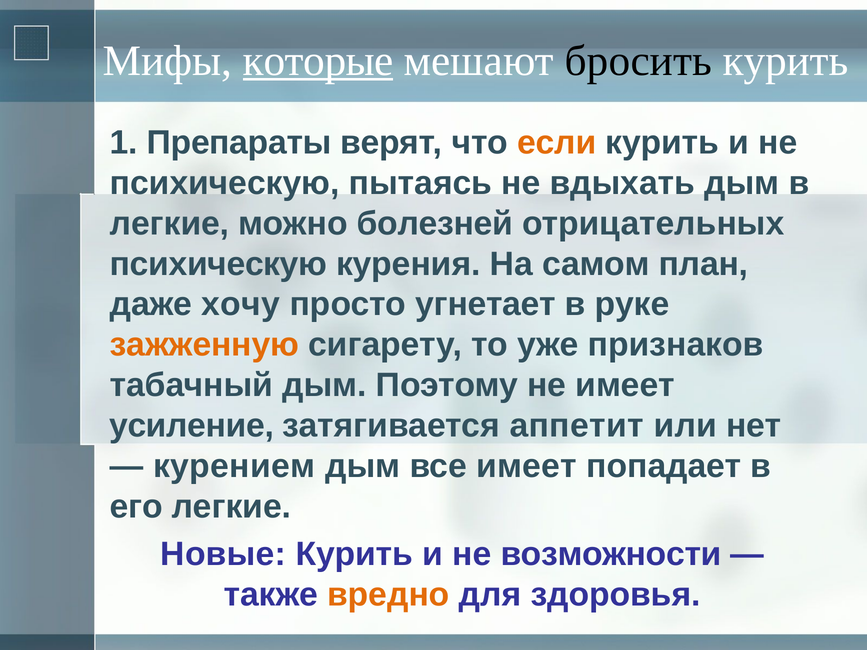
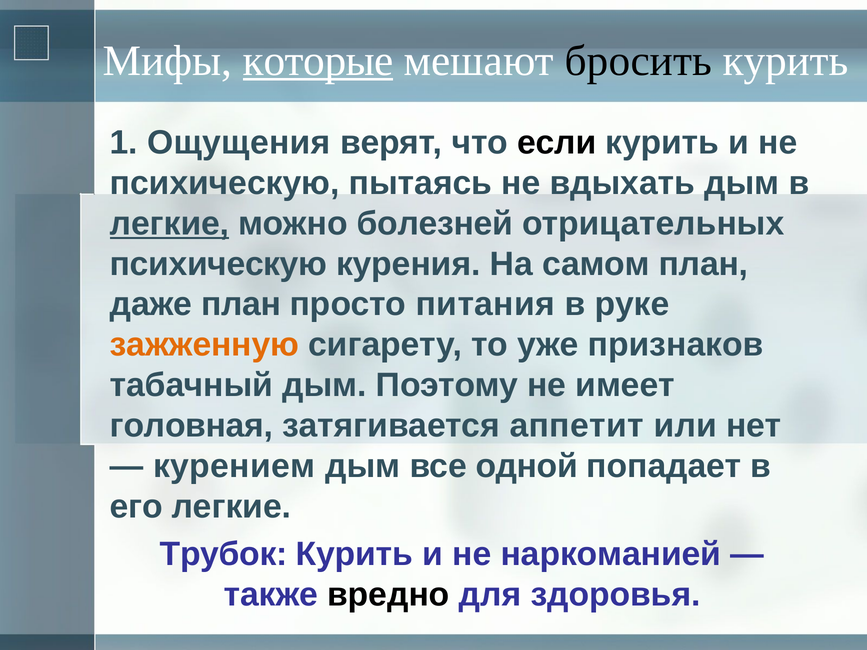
Препараты: Препараты -> Ощущения
если colour: orange -> black
легкие at (169, 224) underline: none -> present
даже хочу: хочу -> план
угнетает: угнетает -> питания
усиление: усиление -> головная
все имеет: имеет -> одной
Новые: Новые -> Трубок
возможности: возможности -> наркоманией
вредно colour: orange -> black
